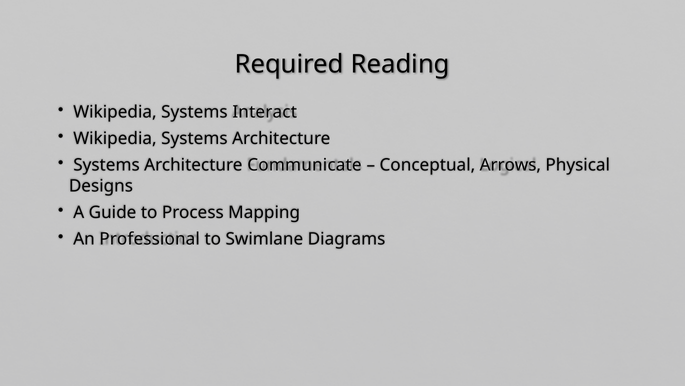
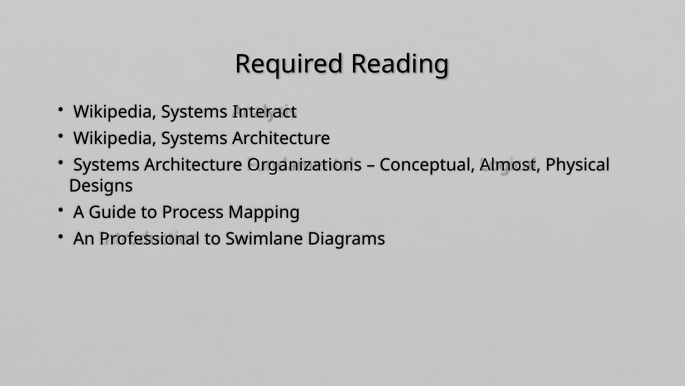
Communicate: Communicate -> Organizations
Arrows: Arrows -> Almost
